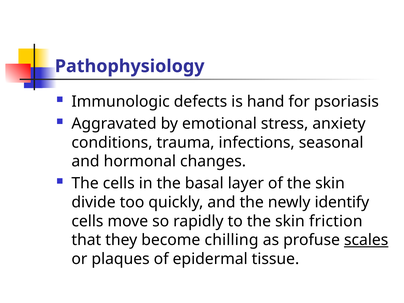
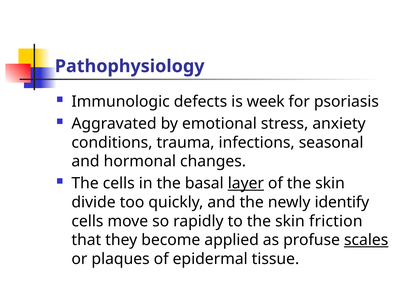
hand: hand -> week
layer underline: none -> present
chilling: chilling -> applied
